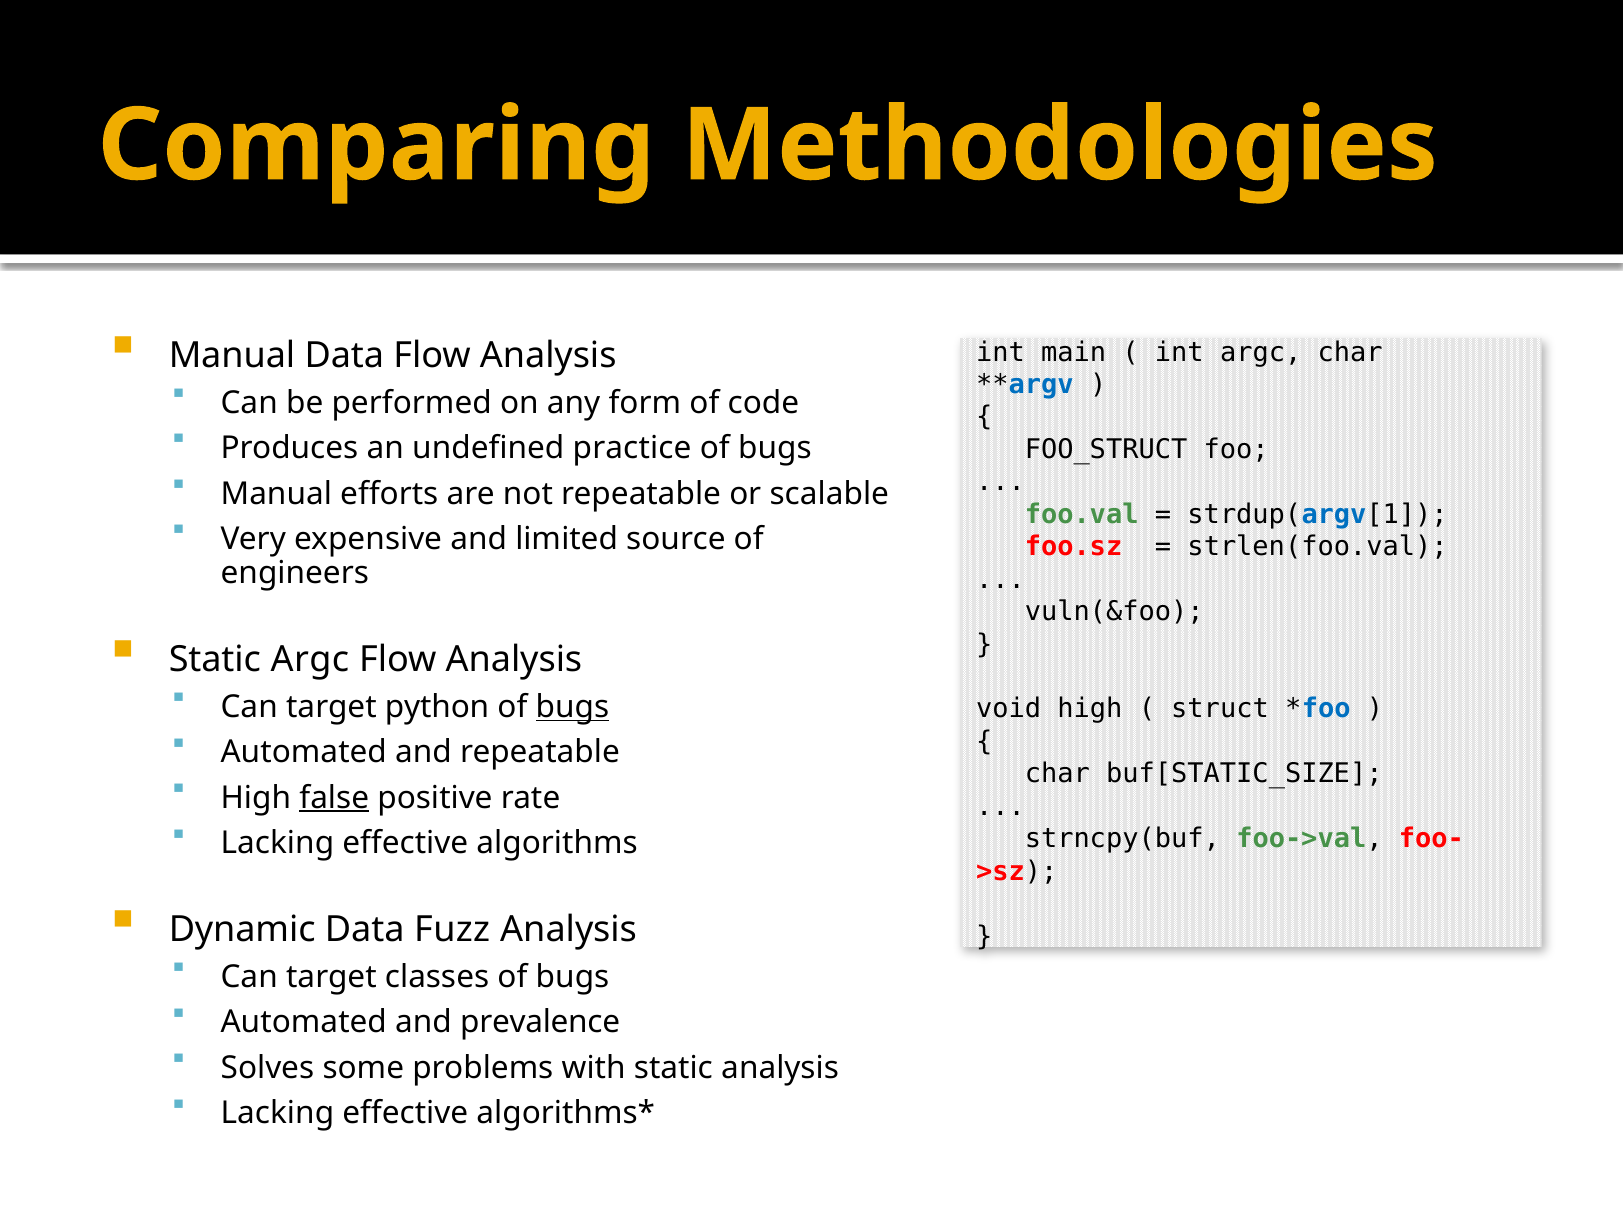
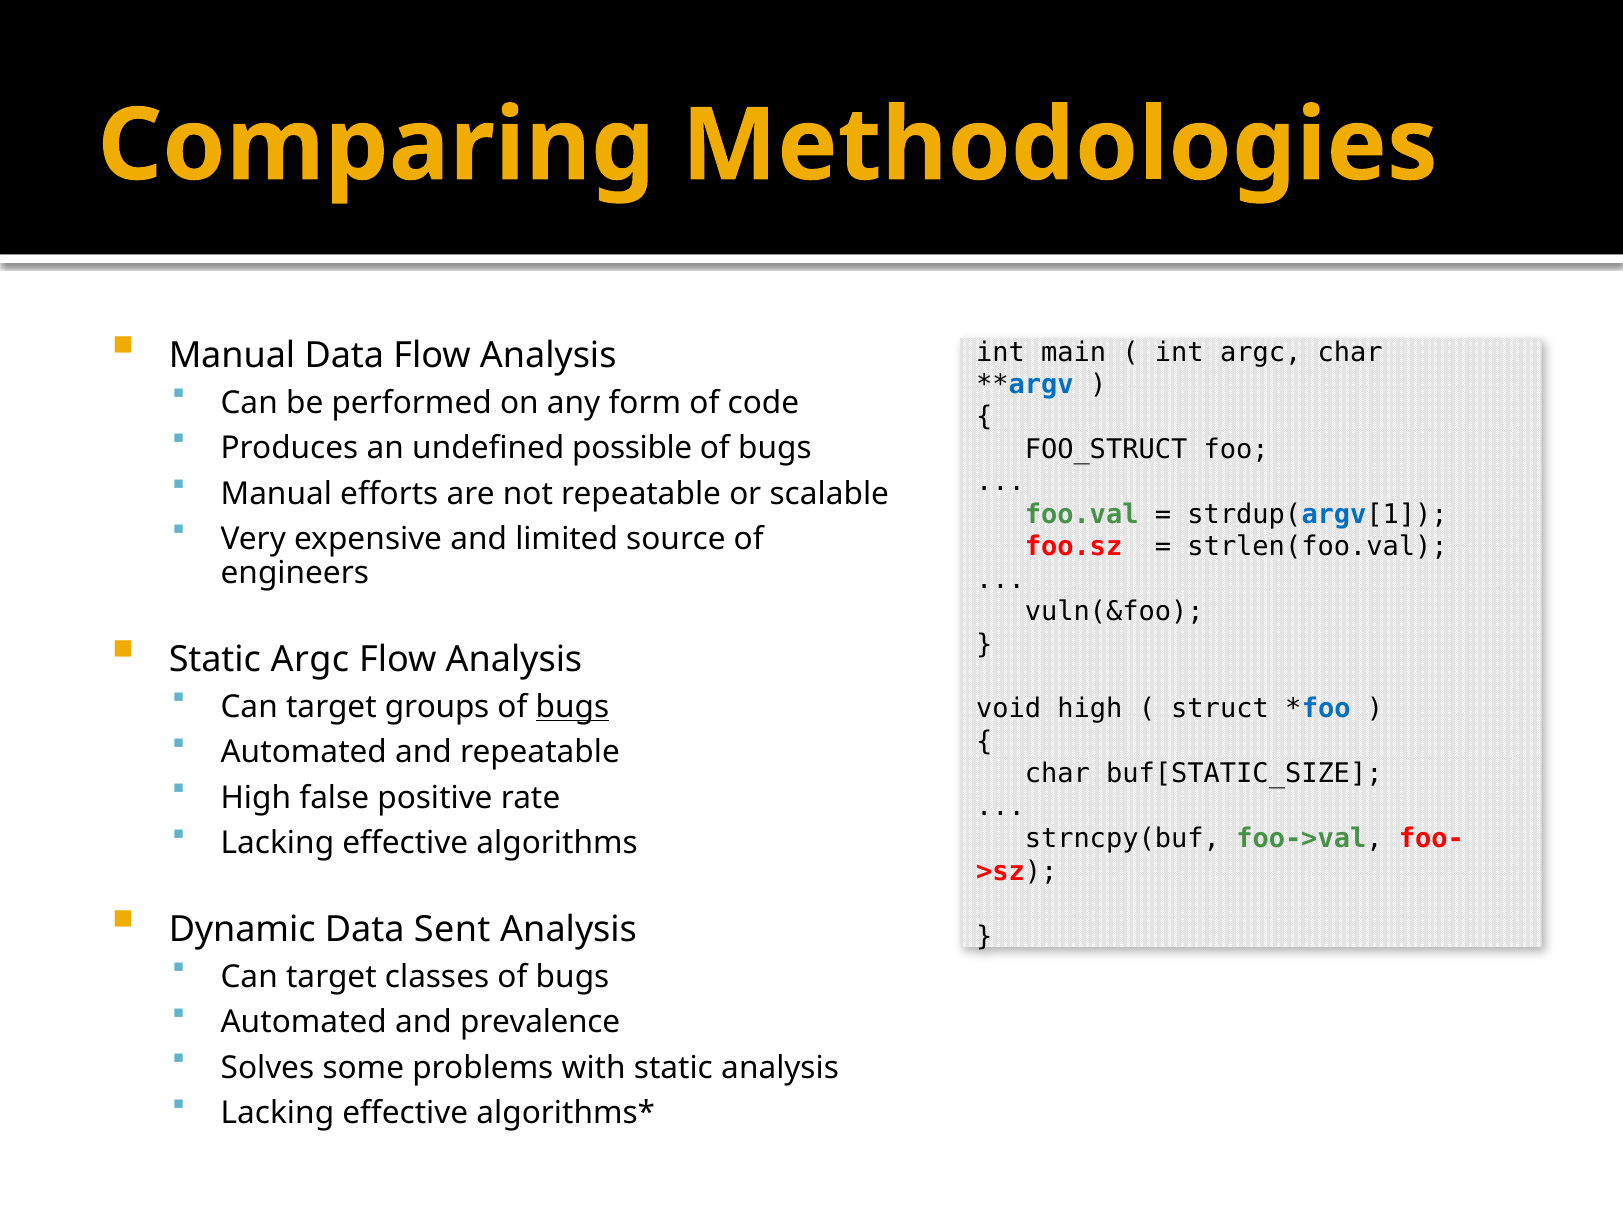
practice: practice -> possible
python: python -> groups
false underline: present -> none
Fuzz: Fuzz -> Sent
